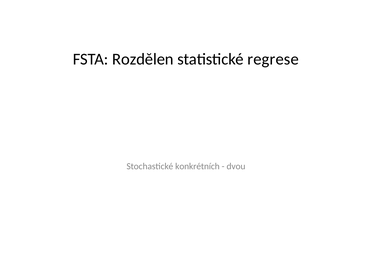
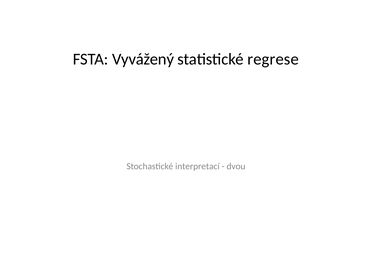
Rozdělen: Rozdělen -> Vyvážený
konkrétních: konkrétních -> interpretací
